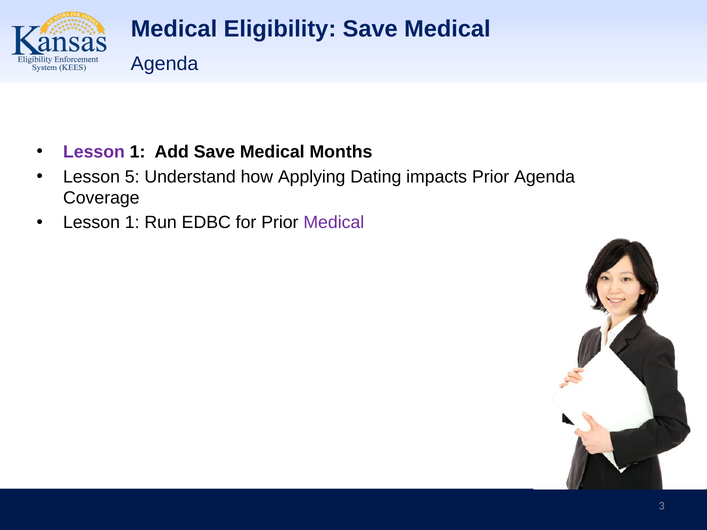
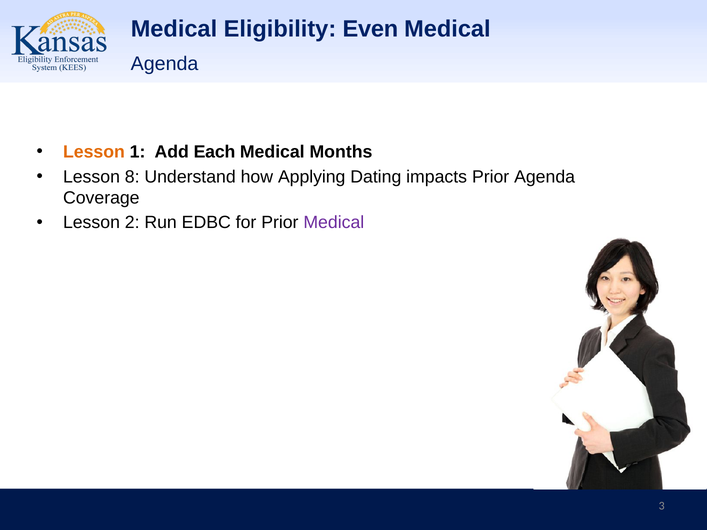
Eligibility Save: Save -> Even
Lesson at (94, 152) colour: purple -> orange
Add Save: Save -> Each
5: 5 -> 8
1 at (132, 223): 1 -> 2
